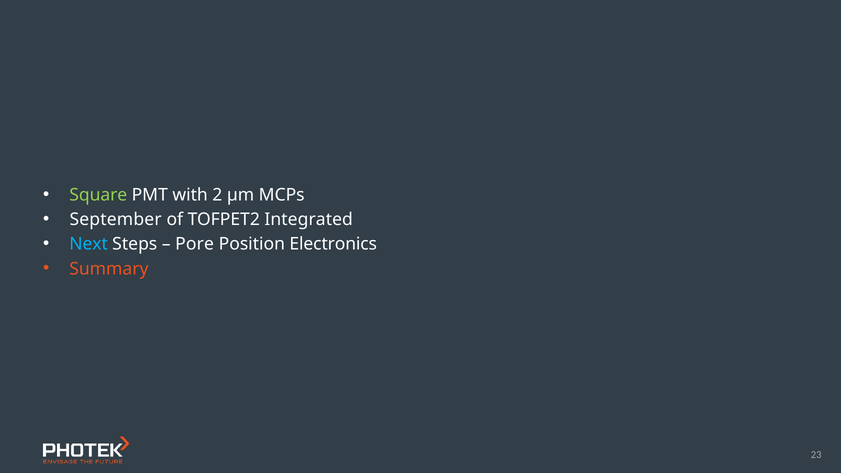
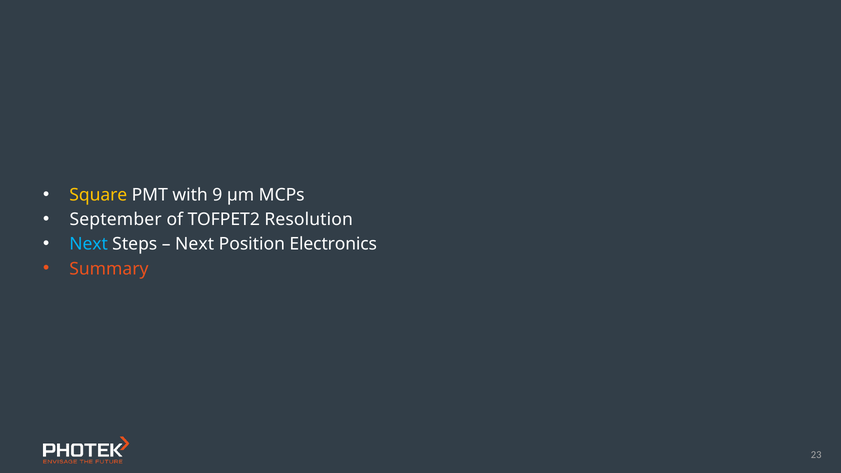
Square colour: light green -> yellow
2: 2 -> 9
Integrated: Integrated -> Resolution
Pore at (195, 244): Pore -> Next
